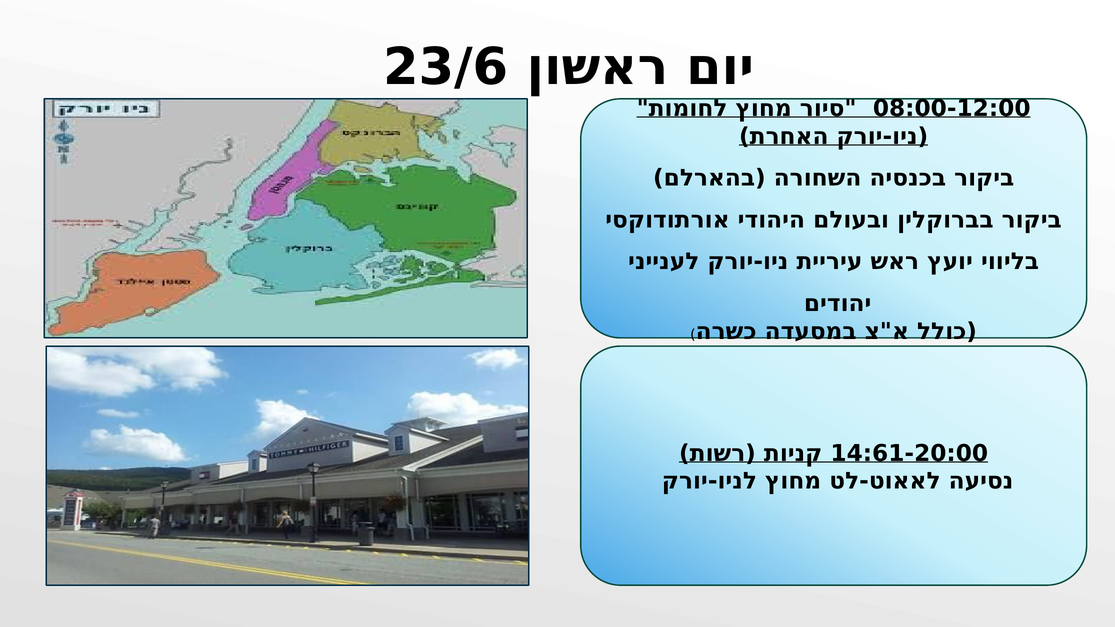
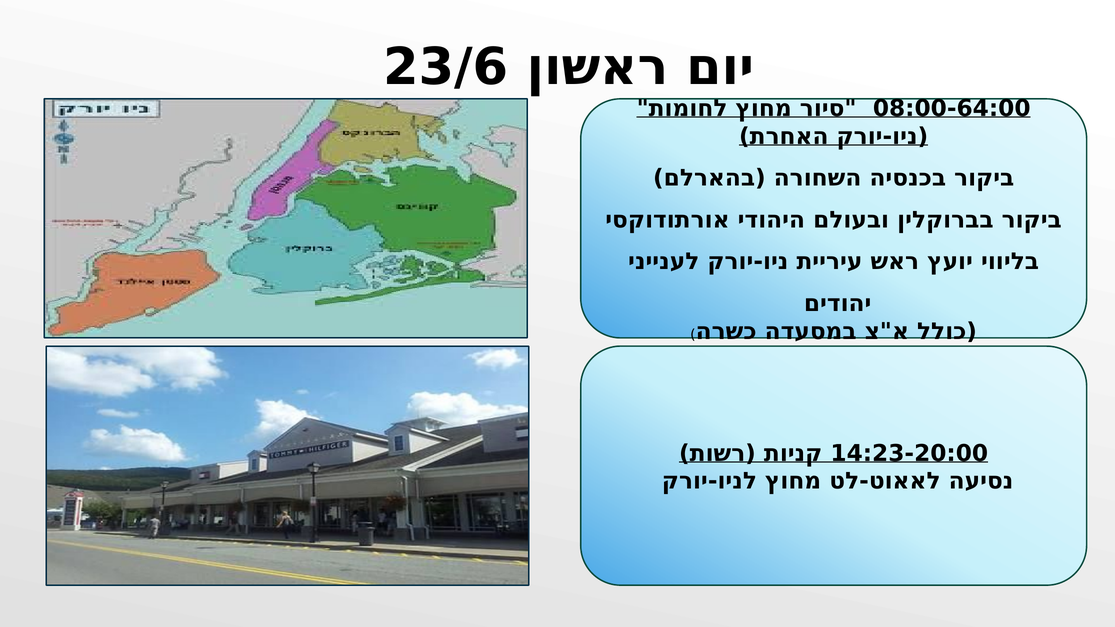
08:00-12:00: 08:00-12:00 -> 08:00-64:00
14:61-20:00: 14:61-20:00 -> 14:23-20:00
